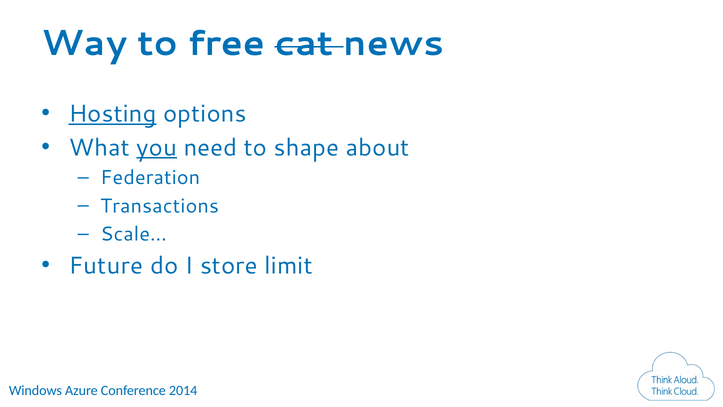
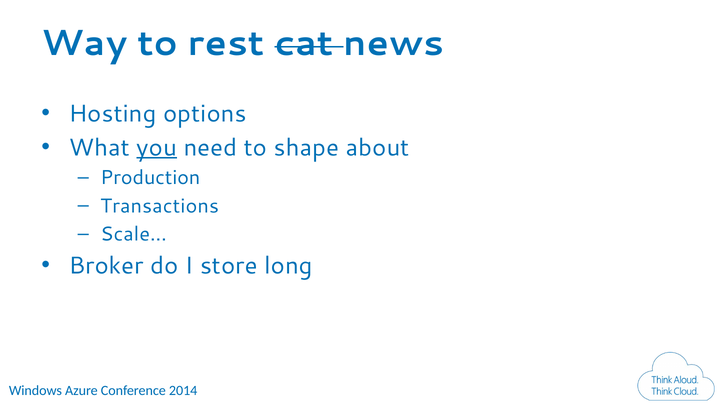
free: free -> rest
Hosting underline: present -> none
Federation: Federation -> Production
Future: Future -> Broker
limit: limit -> long
